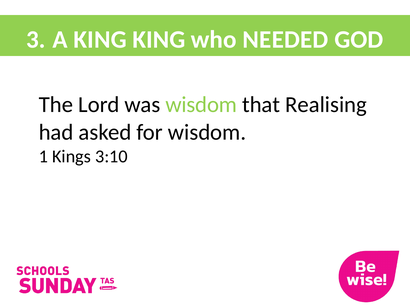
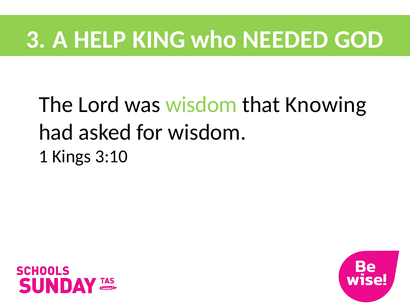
A KING: KING -> HELP
Realising: Realising -> Knowing
